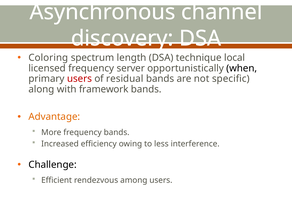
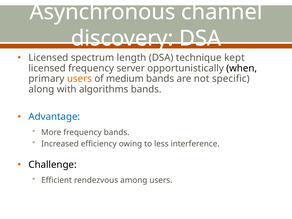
Coloring at (48, 58): Coloring -> Licensed
local: local -> kept
users at (79, 79) colour: red -> orange
residual: residual -> medium
framework: framework -> algorithms
Advantage colour: orange -> blue
